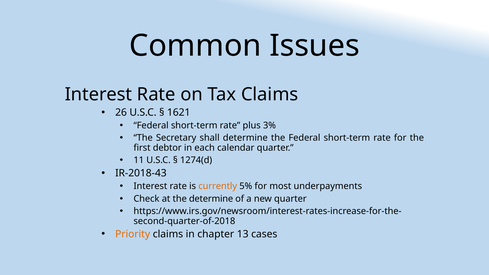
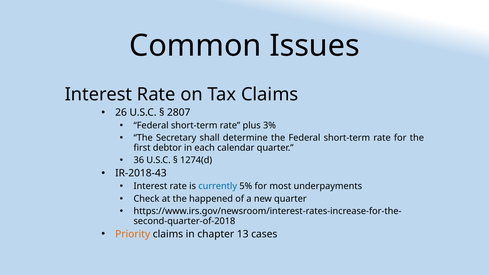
1621: 1621 -> 2807
11: 11 -> 36
currently colour: orange -> blue
the determine: determine -> happened
